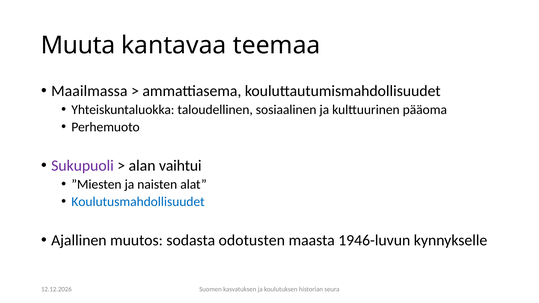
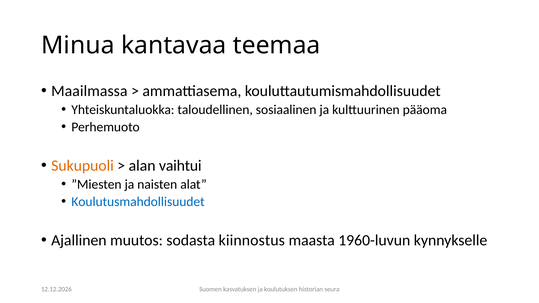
Muuta: Muuta -> Minua
Sukupuoli colour: purple -> orange
odotusten: odotusten -> kiinnostus
1946-luvun: 1946-luvun -> 1960-luvun
